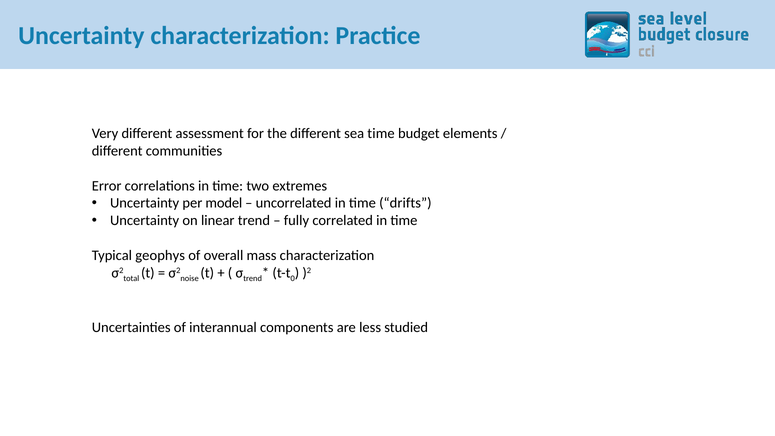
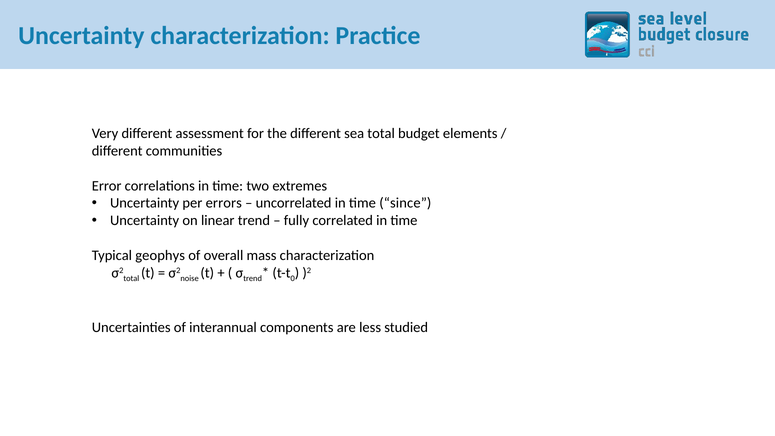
sea time: time -> total
model: model -> errors
drifts: drifts -> since
